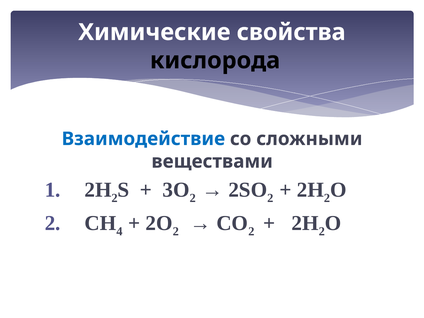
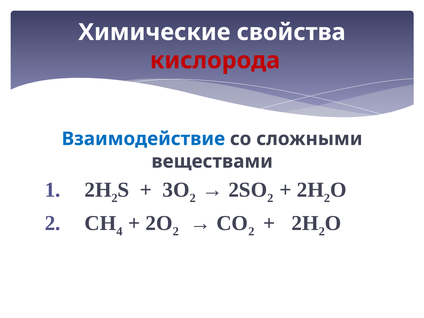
кислорода colour: black -> red
